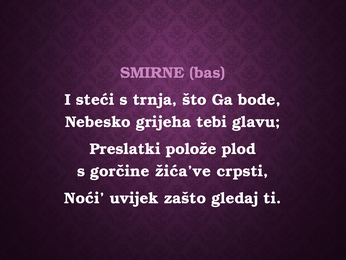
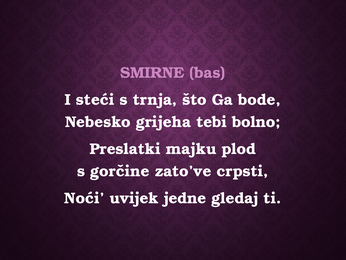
glavu: glavu -> bolno
polože: polože -> majku
žića’ve: žića’ve -> zato’ve
zašto: zašto -> jedne
